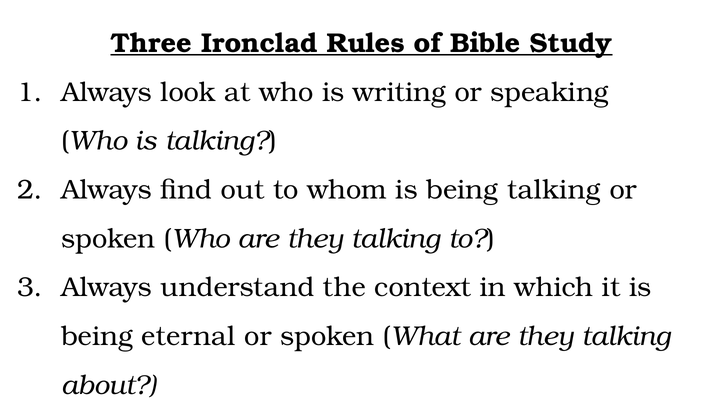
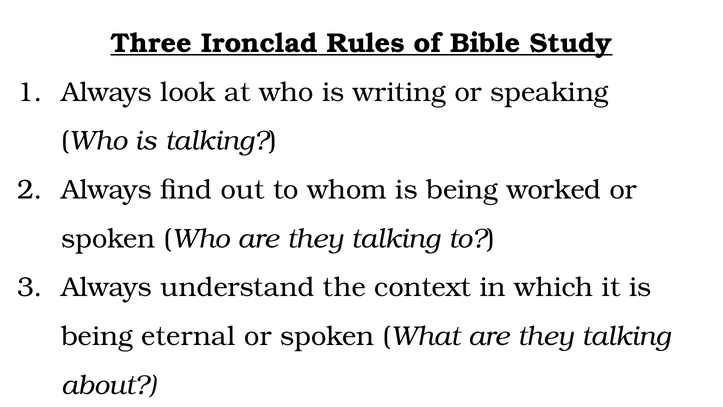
being talking: talking -> worked
